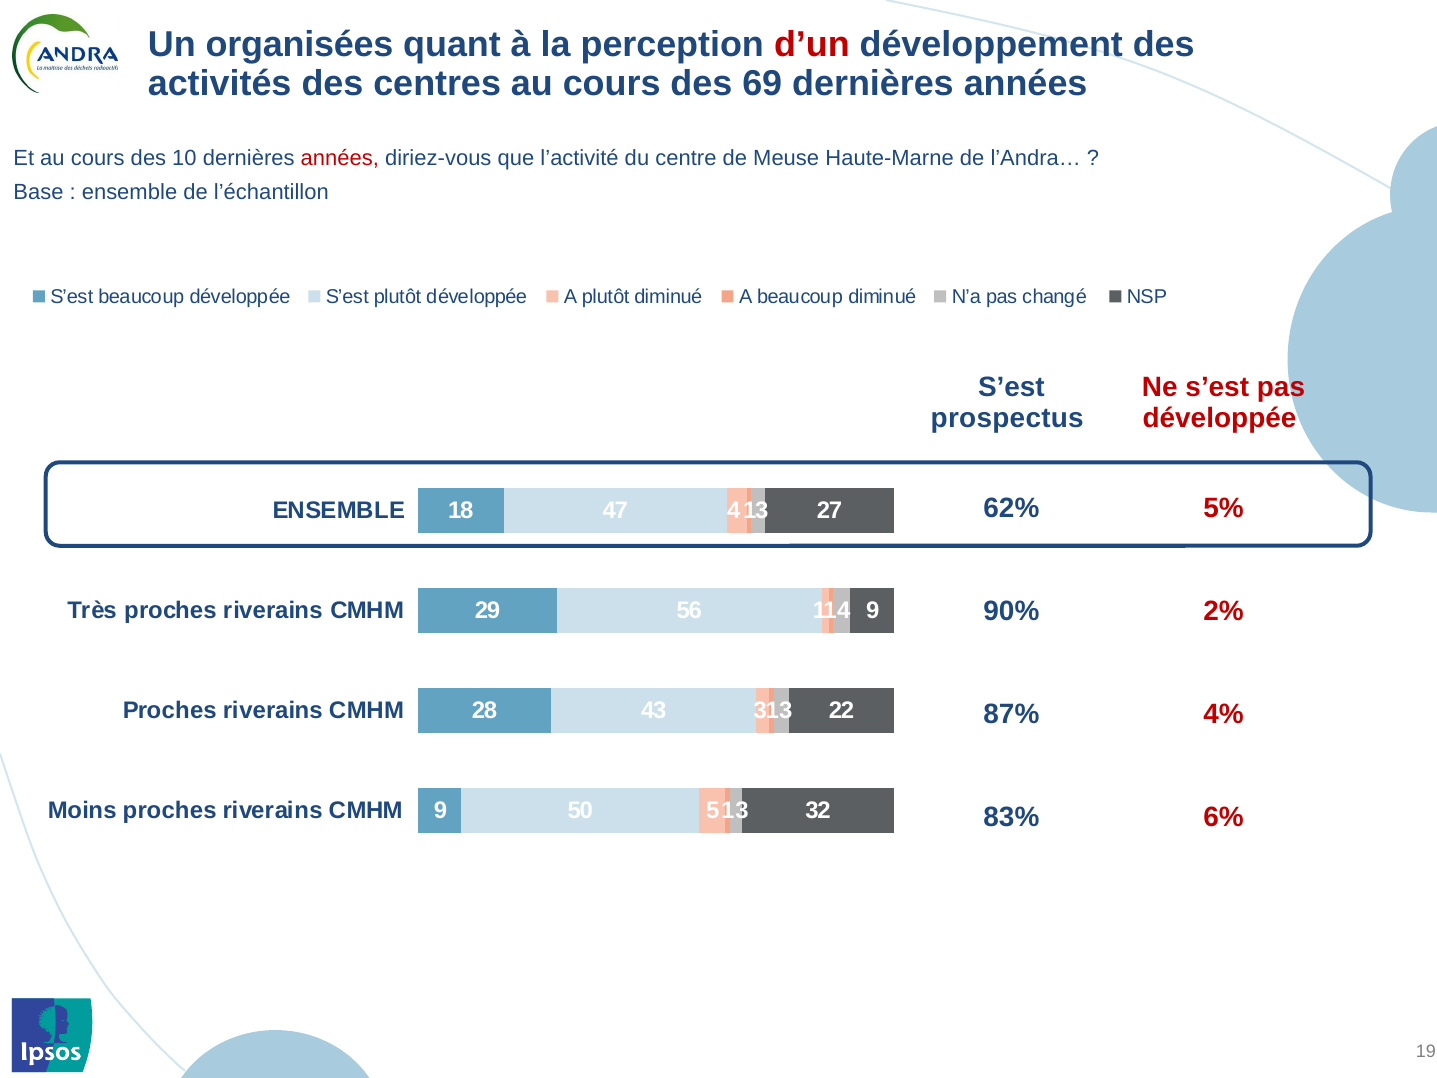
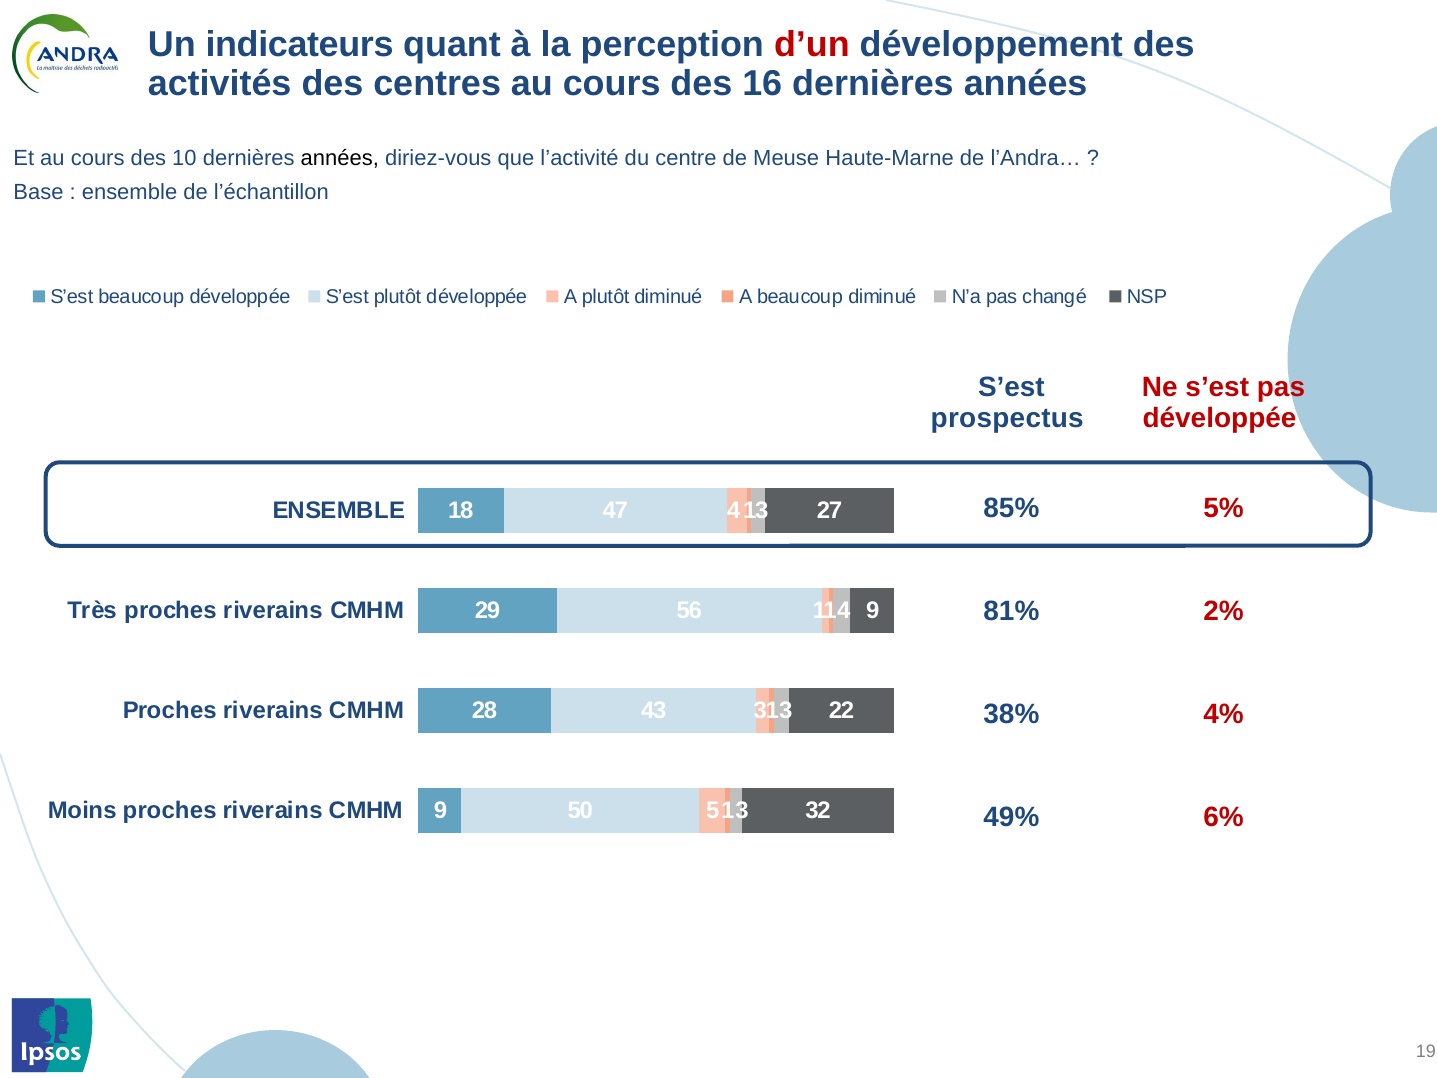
organisées: organisées -> indicateurs
69: 69 -> 16
années at (340, 159) colour: red -> black
62%: 62% -> 85%
90%: 90% -> 81%
87%: 87% -> 38%
83%: 83% -> 49%
